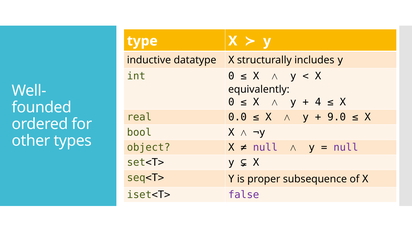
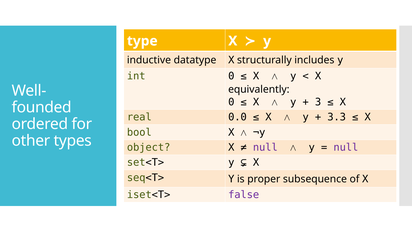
4: 4 -> 3
9.0: 9.0 -> 3.3
